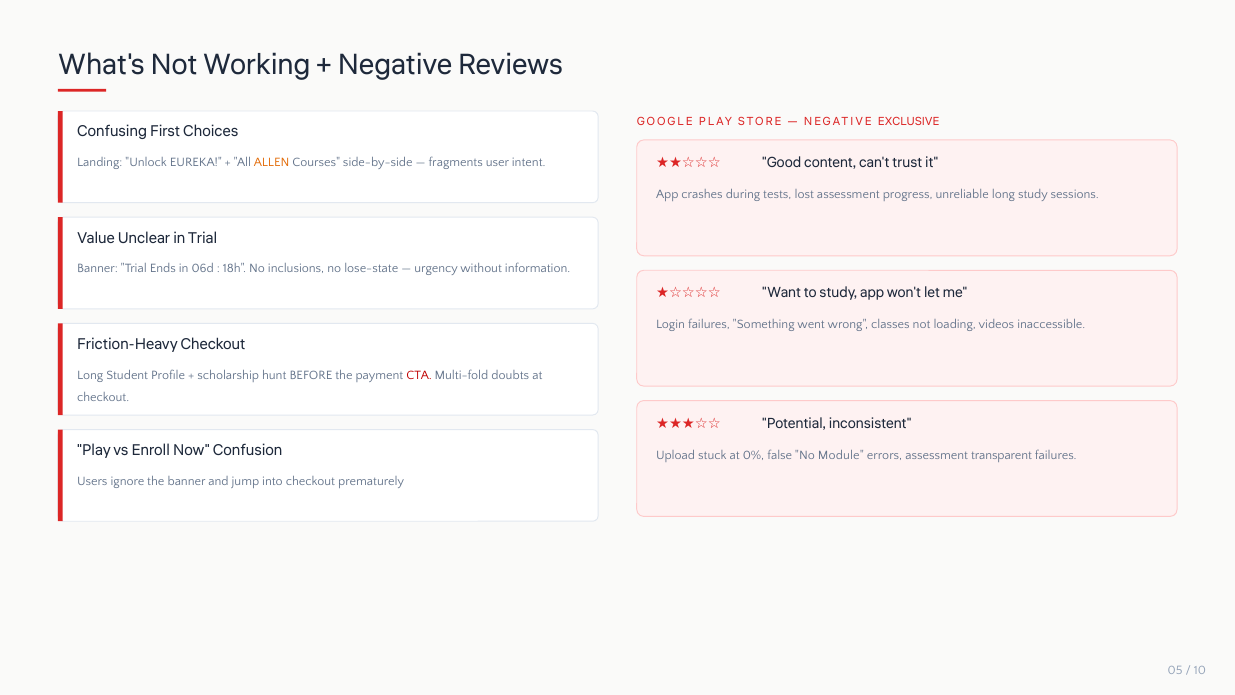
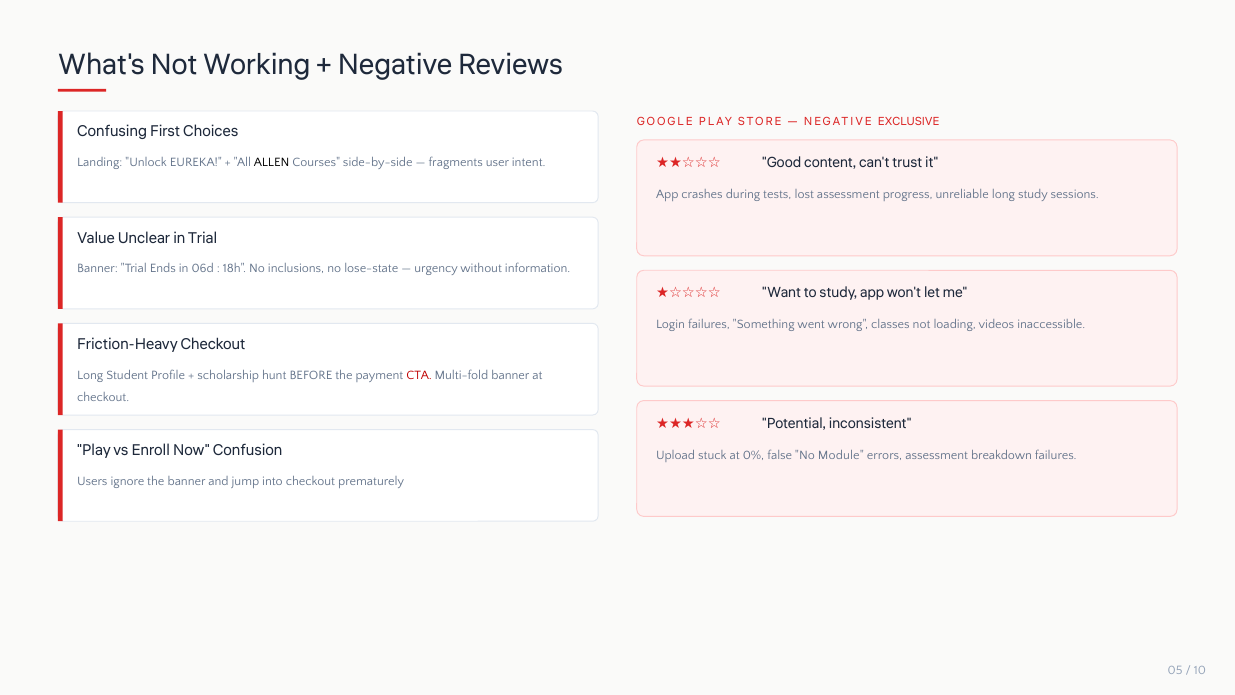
ALLEN colour: orange -> black
Multi-fold doubts: doubts -> banner
transparent: transparent -> breakdown
